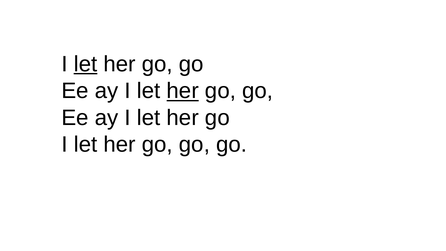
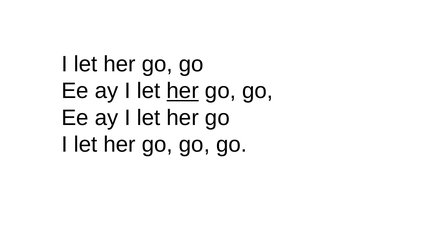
let at (85, 64) underline: present -> none
